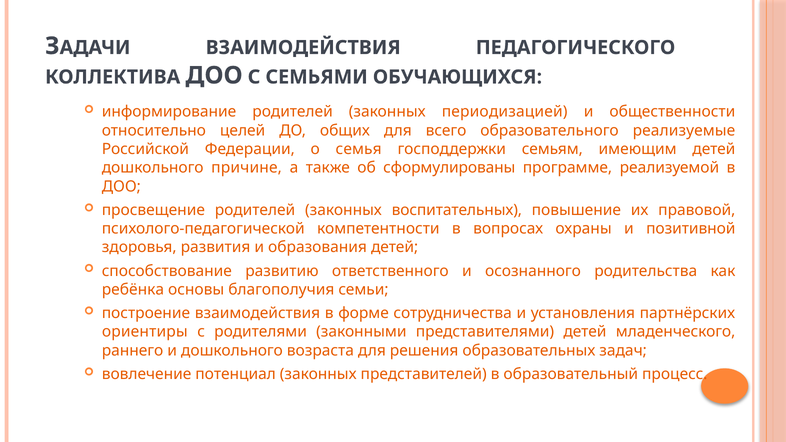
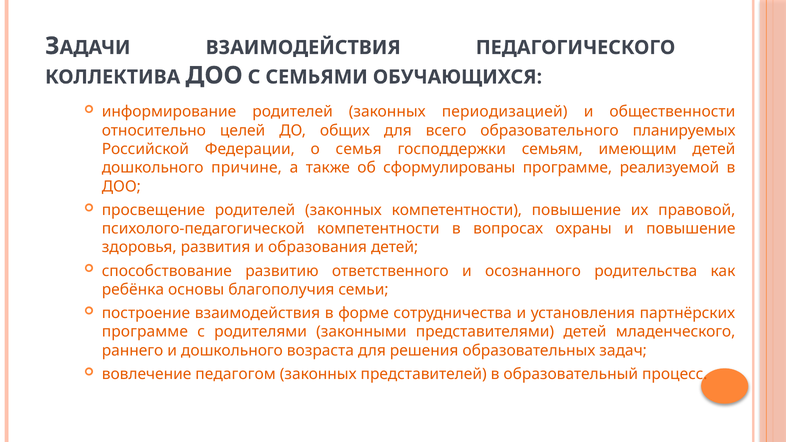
реализуемые: реализуемые -> планируемых
законных воспитательных: воспитательных -> компетентности
и позитивной: позитивной -> повышение
ориентиры at (145, 332): ориентиры -> программе
потенциал: потенциал -> педагогом
